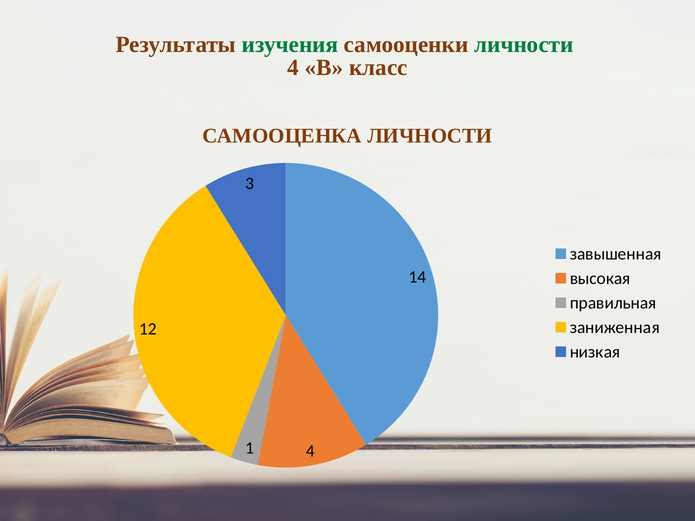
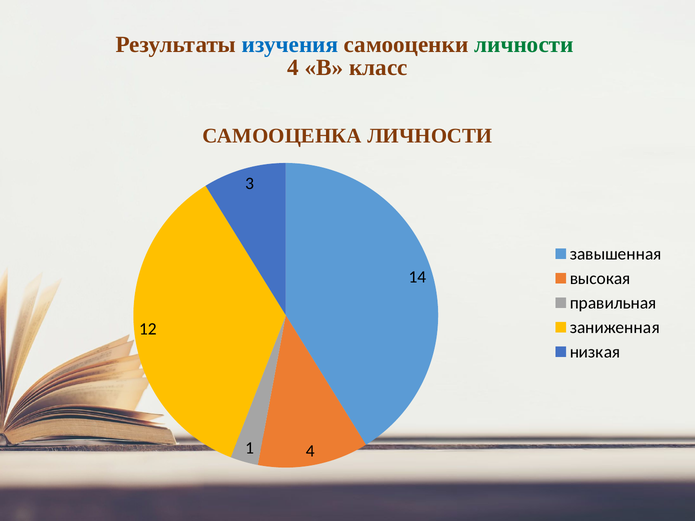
изучения colour: green -> blue
